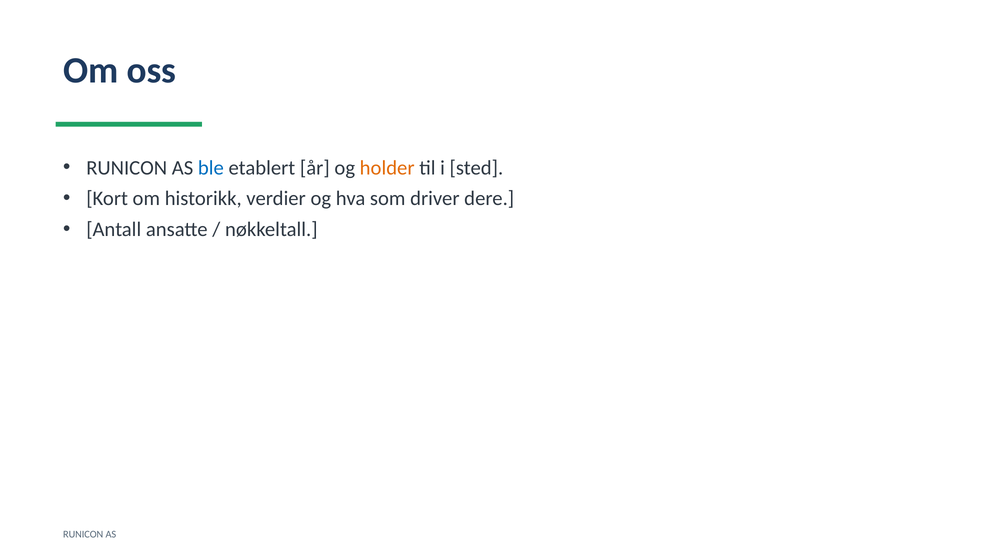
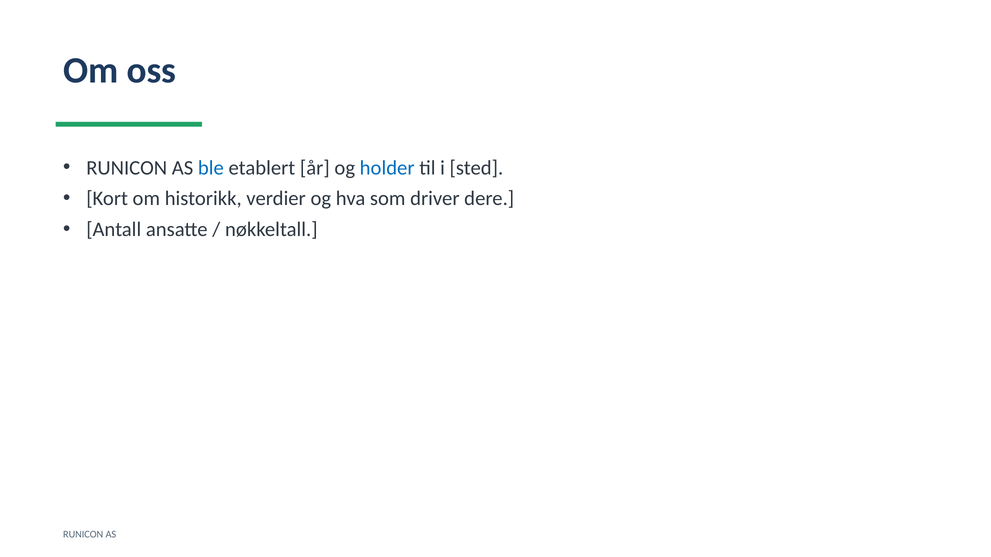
holder colour: orange -> blue
